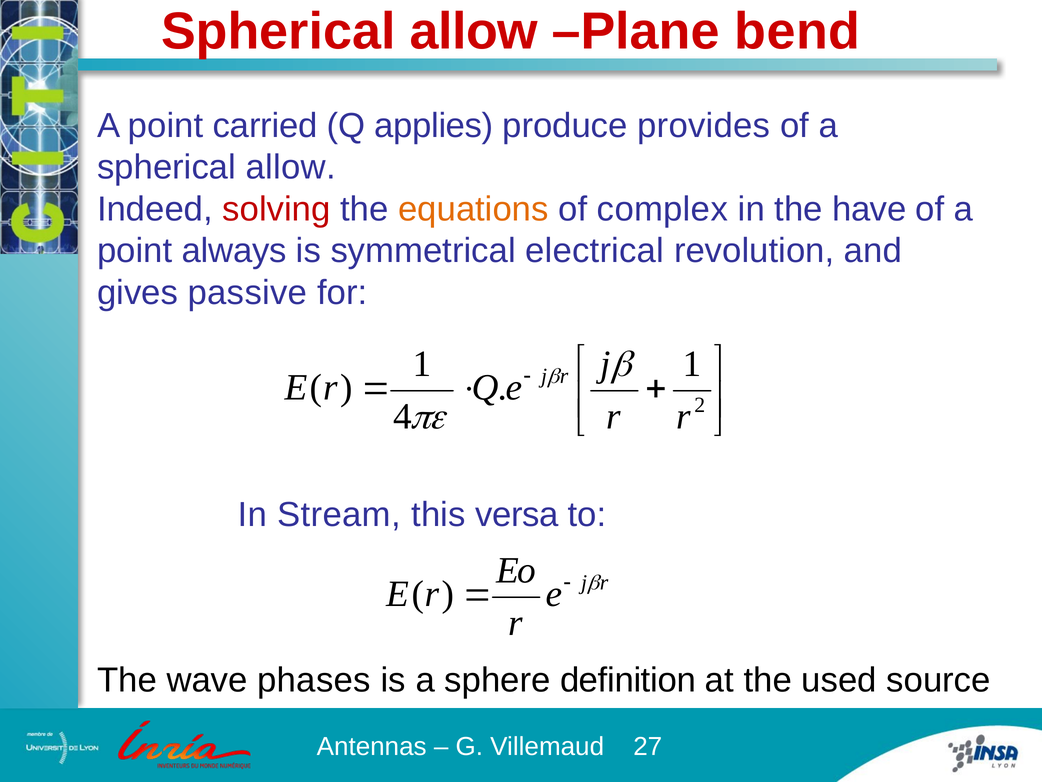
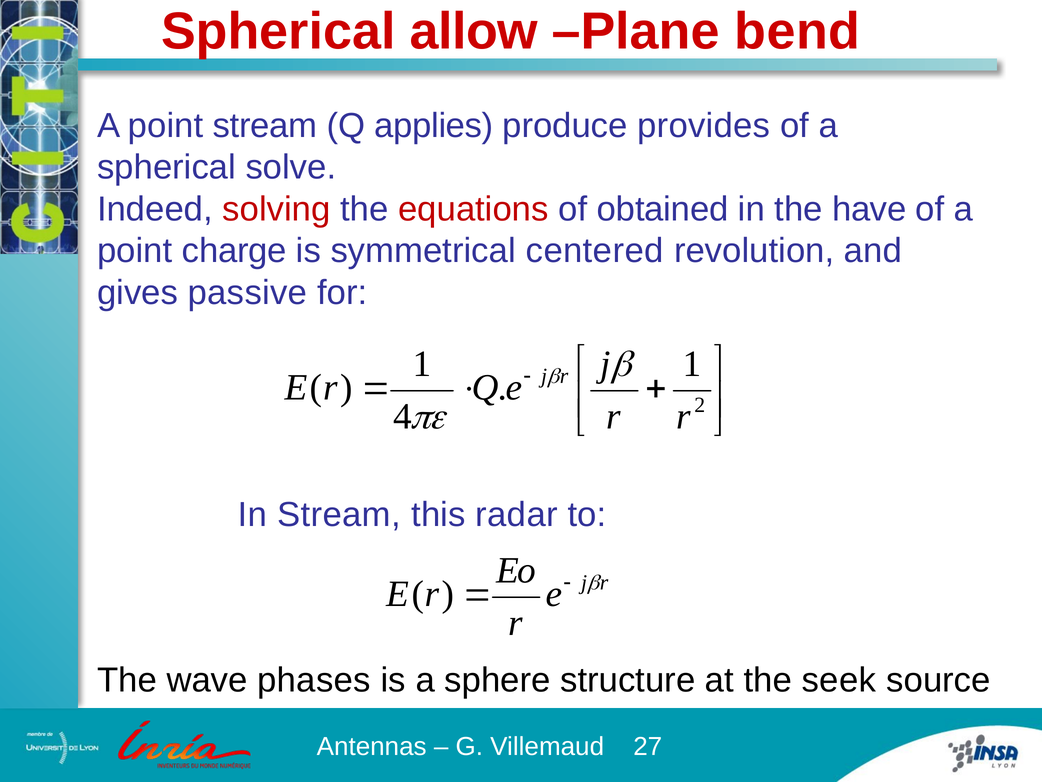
point carried: carried -> stream
allow at (291, 167): allow -> solve
equations colour: orange -> red
complex: complex -> obtained
always: always -> charge
electrical: electrical -> centered
versa: versa -> radar
definition: definition -> structure
used: used -> seek
